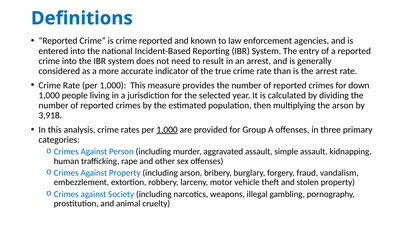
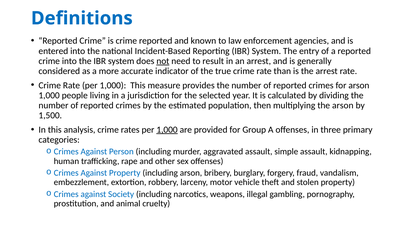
not underline: none -> present
for down: down -> arson
3,918: 3,918 -> 1,500
